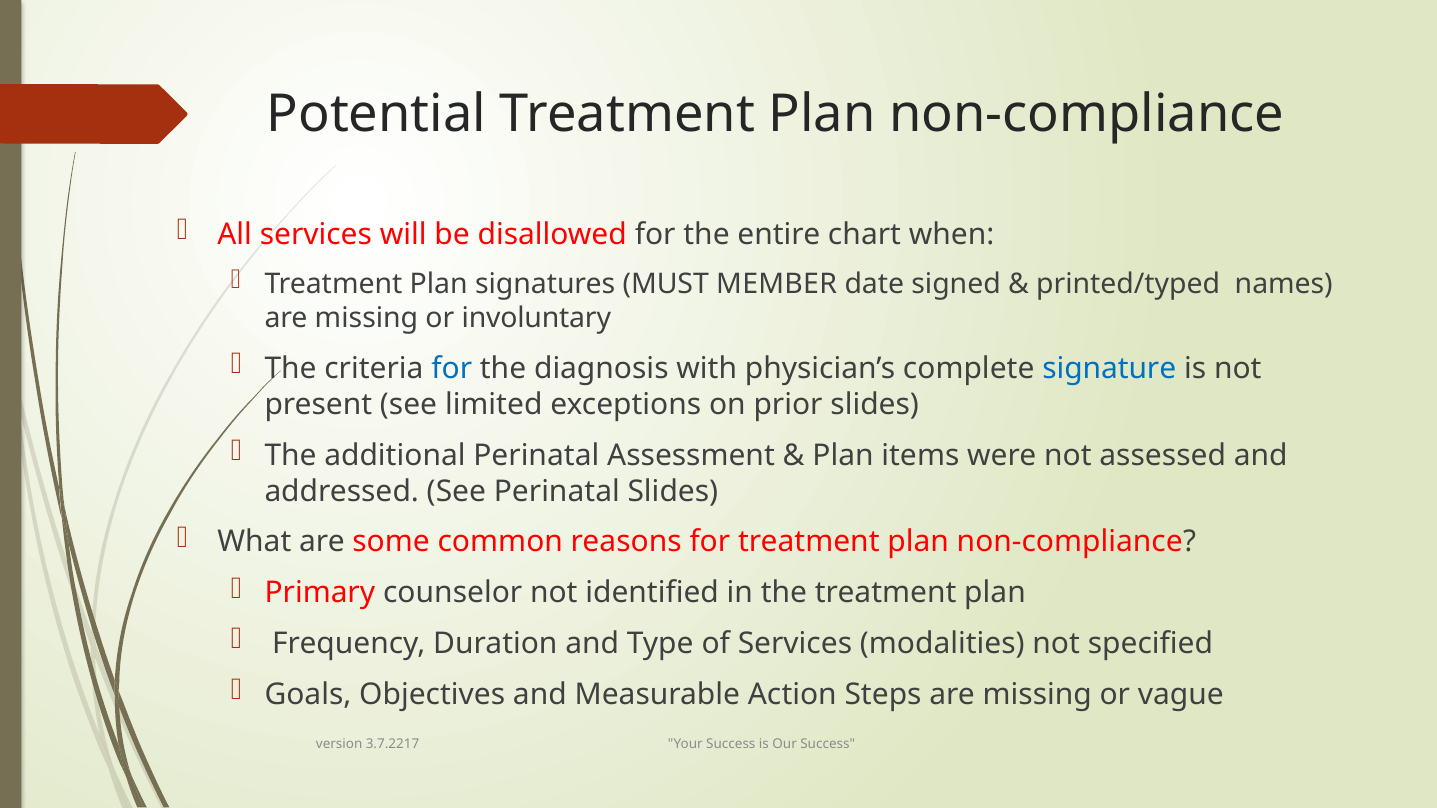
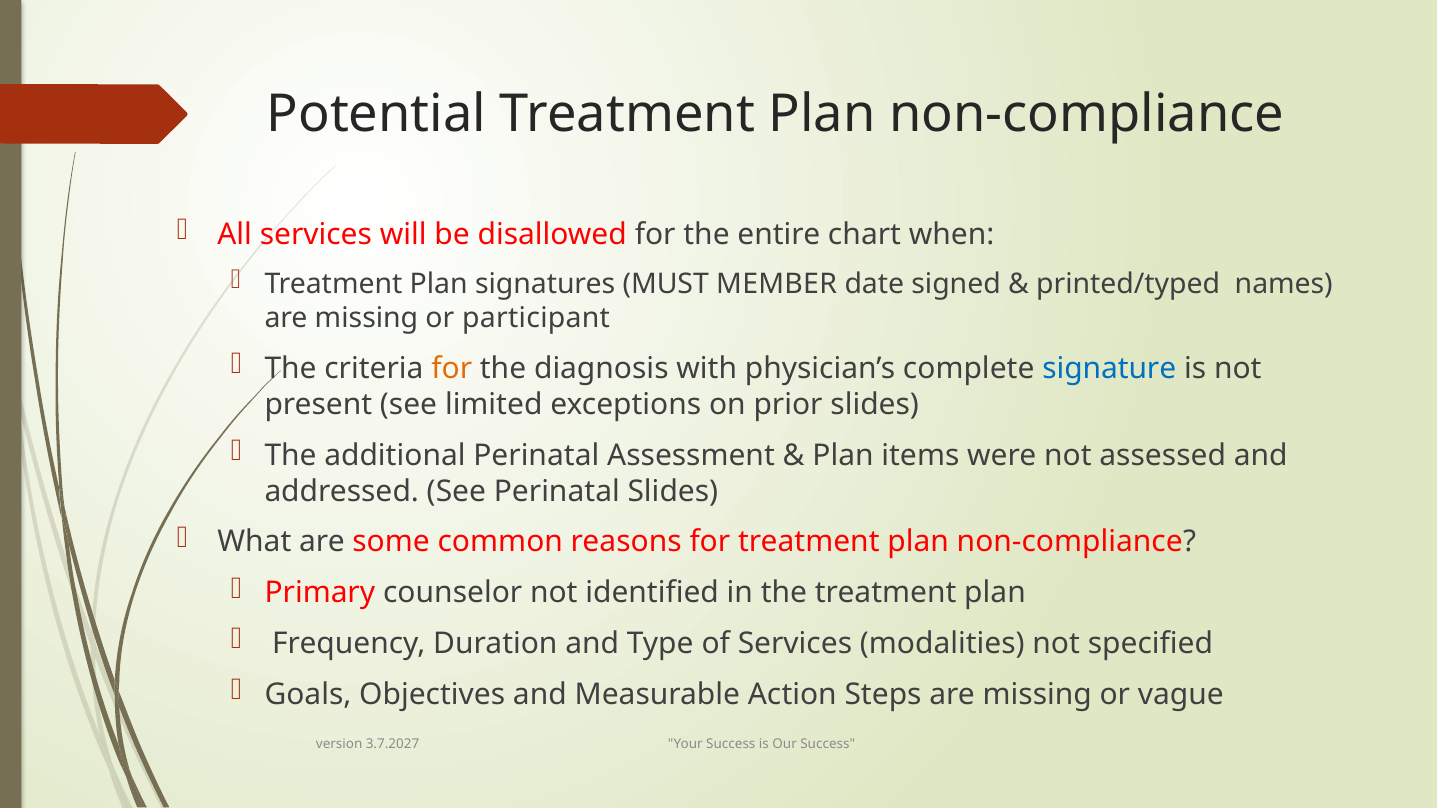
involuntary: involuntary -> participant
for at (452, 369) colour: blue -> orange
3.7.2217: 3.7.2217 -> 3.7.2027
